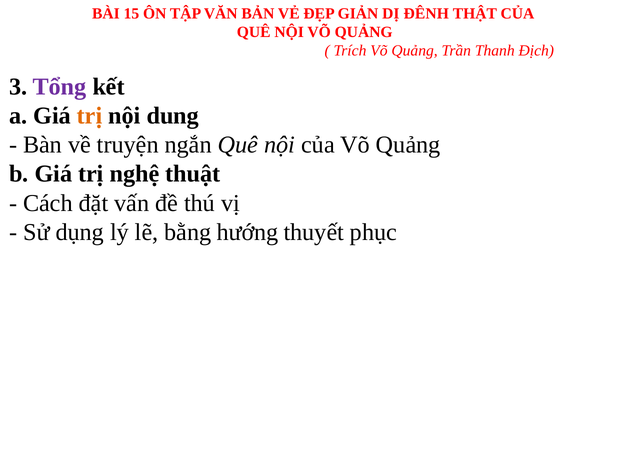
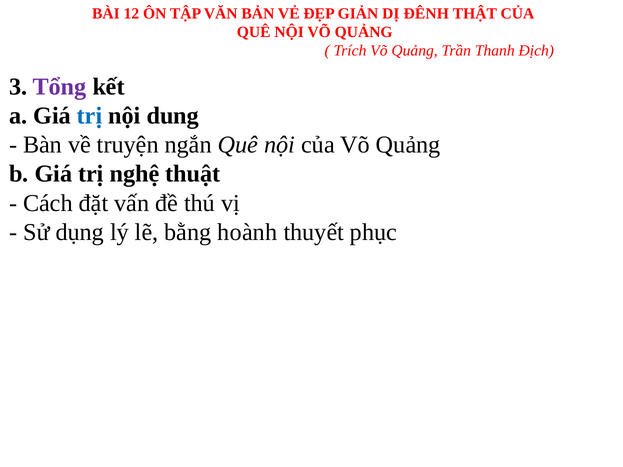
15: 15 -> 12
trị at (90, 116) colour: orange -> blue
hướng: hướng -> hoành
